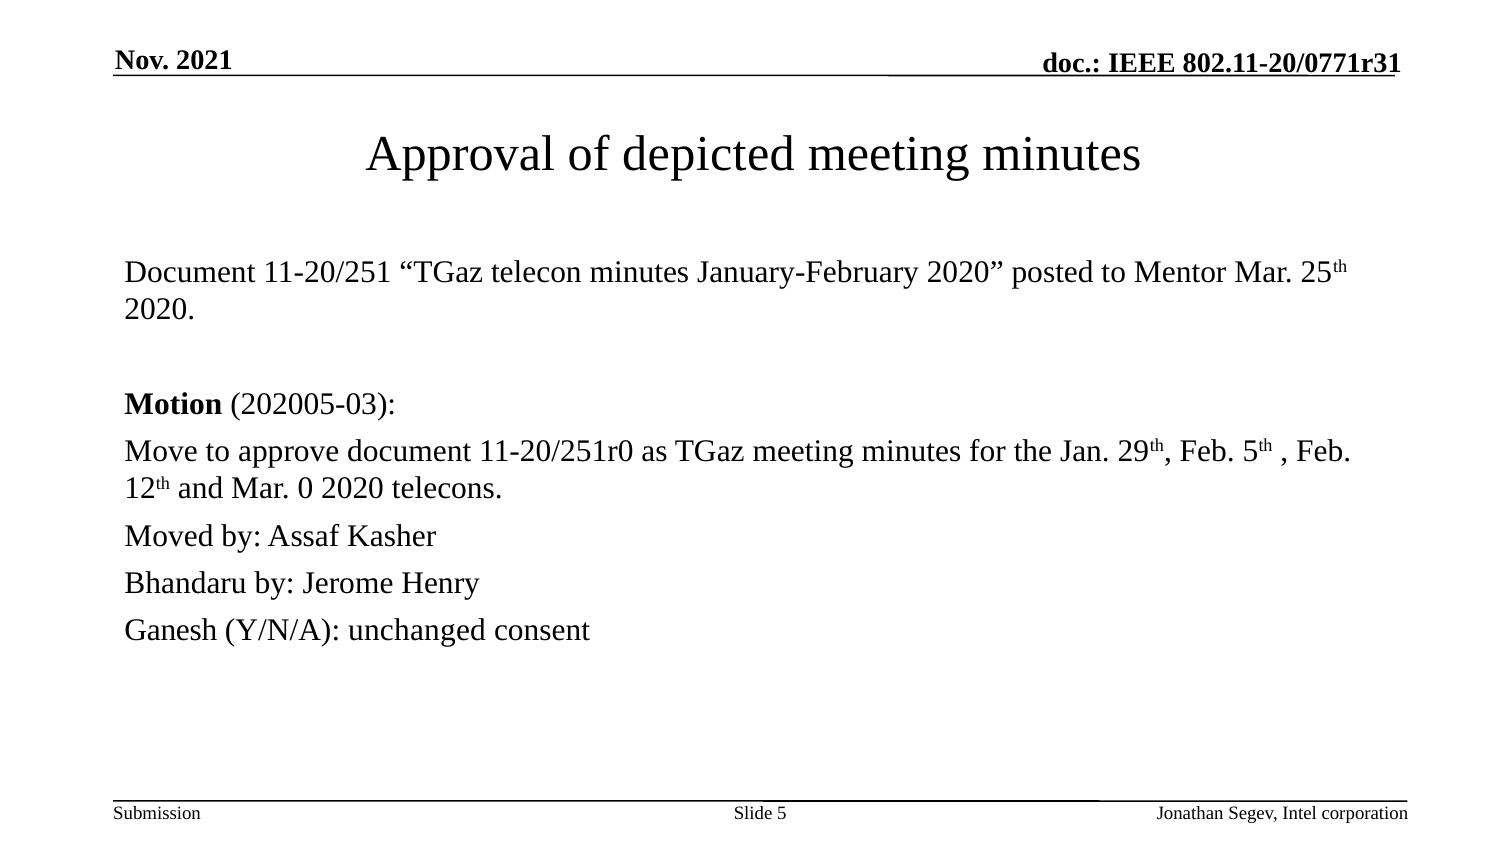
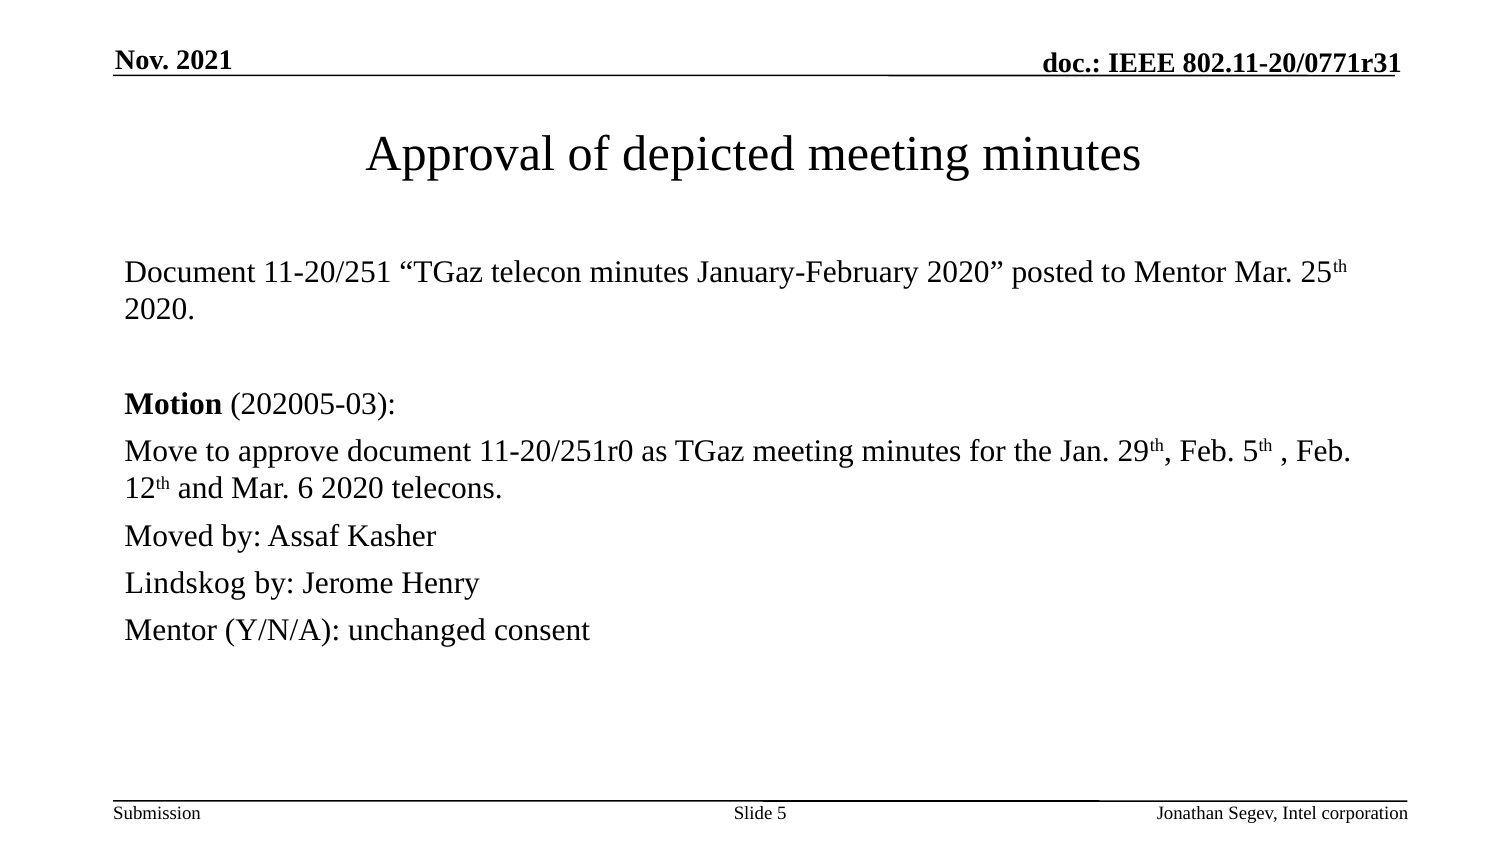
0: 0 -> 6
Bhandaru: Bhandaru -> Lindskog
Ganesh at (171, 630): Ganesh -> Mentor
